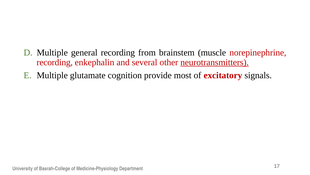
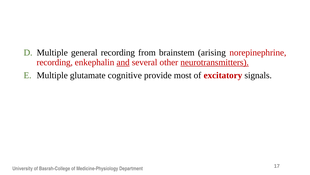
muscle: muscle -> arising
and underline: none -> present
cognition: cognition -> cognitive
